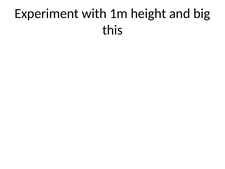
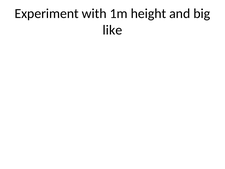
this: this -> like
